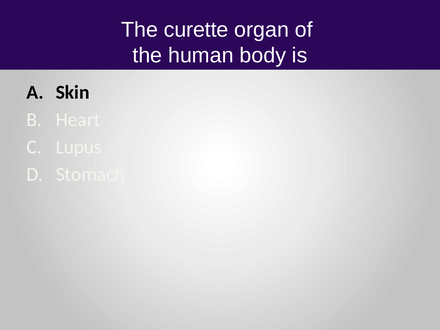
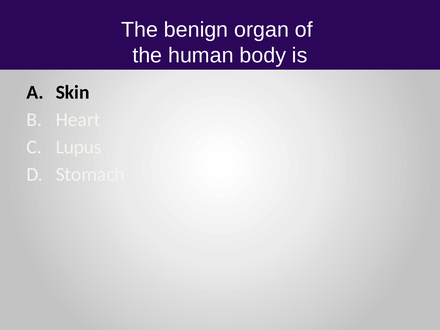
curette: curette -> benign
